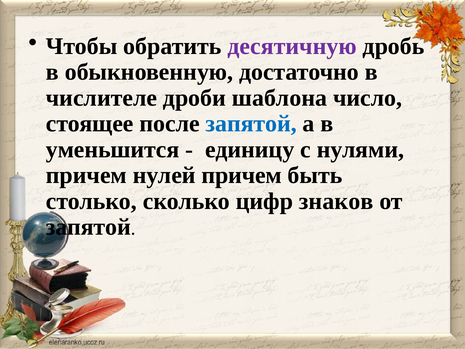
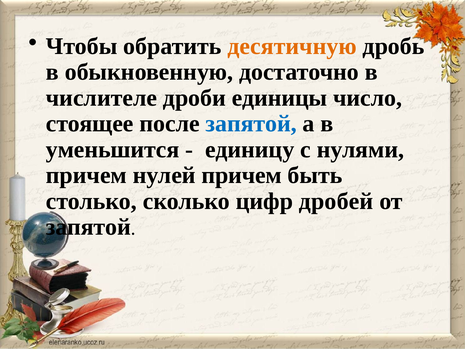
десятичную colour: purple -> orange
шаблона: шаблона -> единицы
знаков: знаков -> дробей
